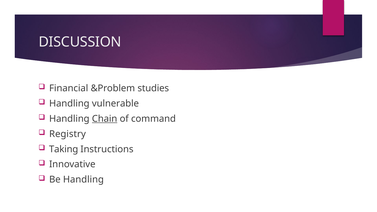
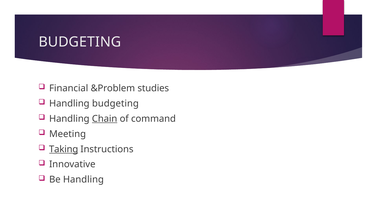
DISCUSSION at (80, 42): DISCUSSION -> BUDGETING
Handling vulnerable: vulnerable -> budgeting
Registry: Registry -> Meeting
Taking underline: none -> present
